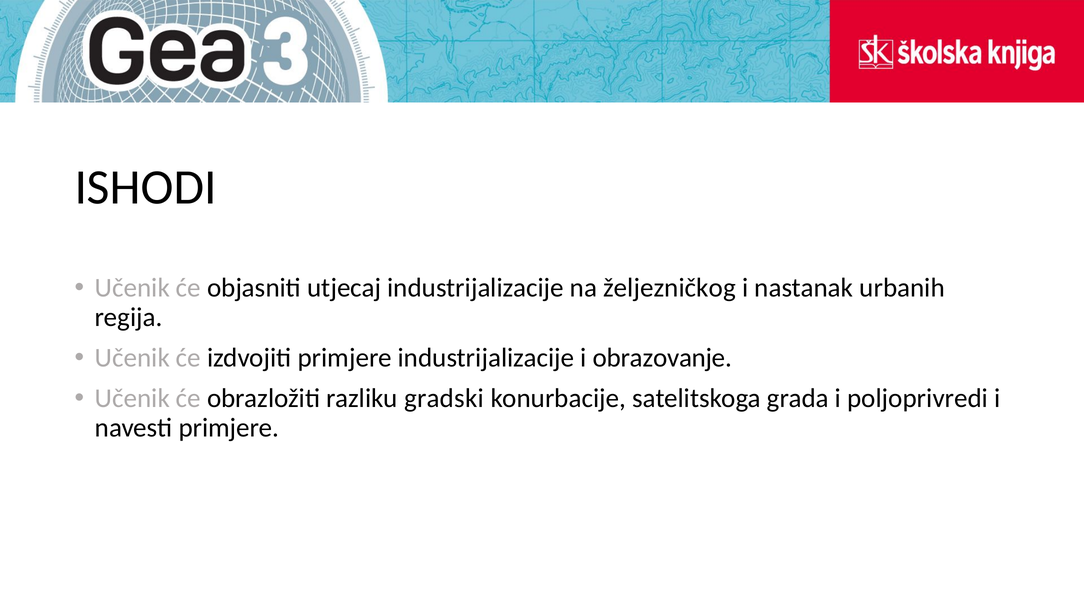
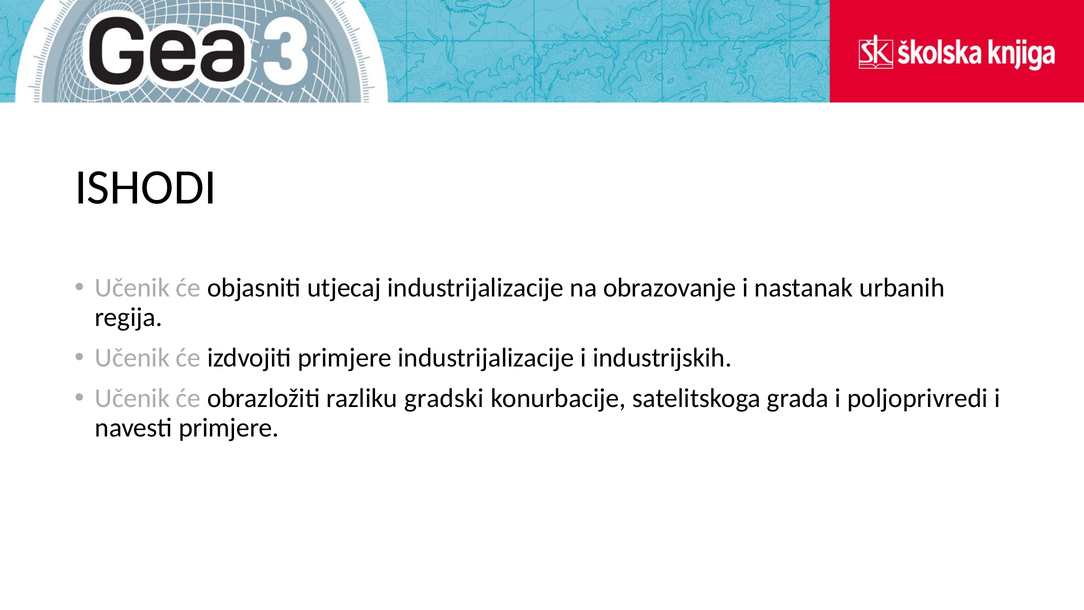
željezničkog: željezničkog -> obrazovanje
obrazovanje: obrazovanje -> industrijskih
